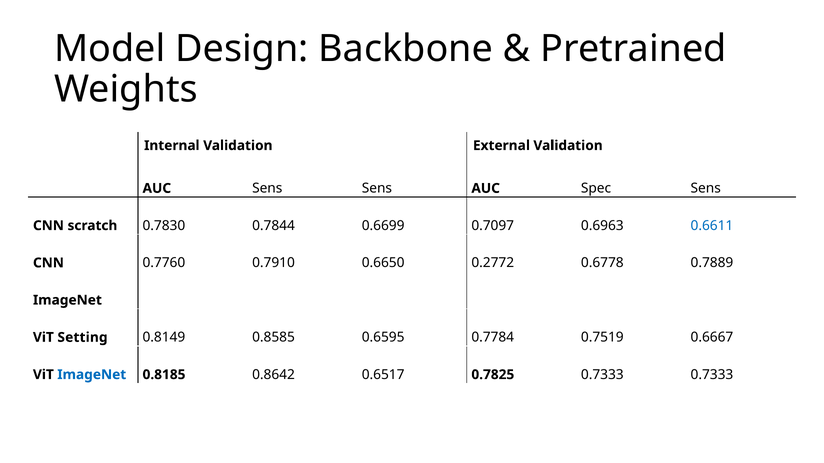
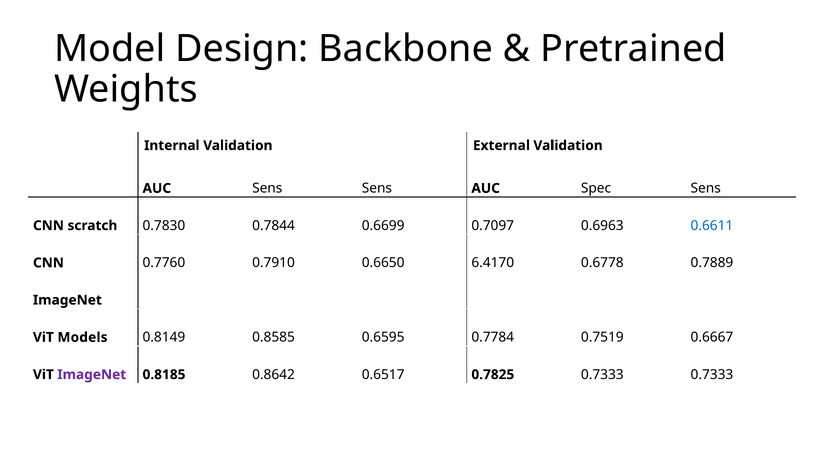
0.2772: 0.2772 -> 6.4170
Setting: Setting -> Models
ImageNet at (92, 375) colour: blue -> purple
